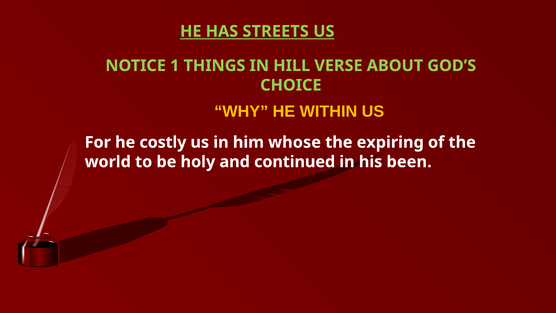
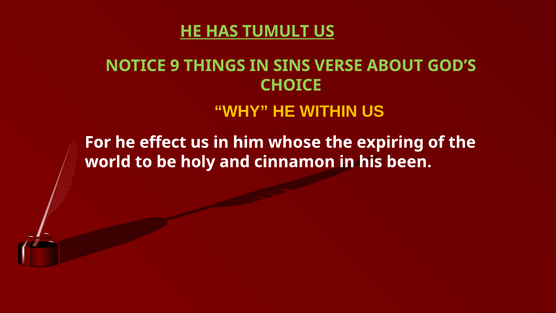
STREETS: STREETS -> TUMULT
1: 1 -> 9
HILL: HILL -> SINS
costly: costly -> effect
continued: continued -> cinnamon
